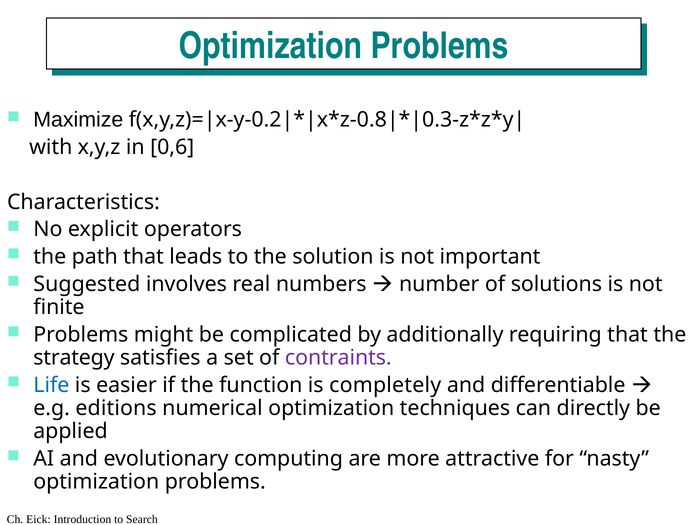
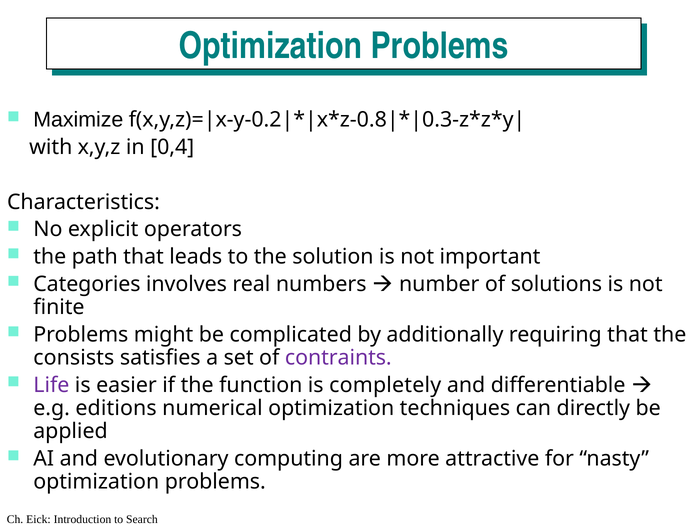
0,6: 0,6 -> 0,4
Suggested: Suggested -> Categories
strategy: strategy -> consists
Life colour: blue -> purple
